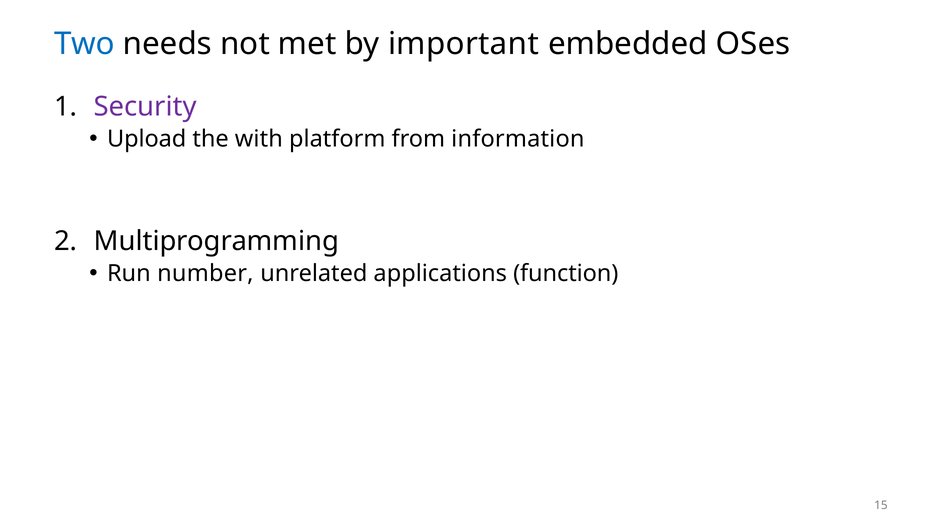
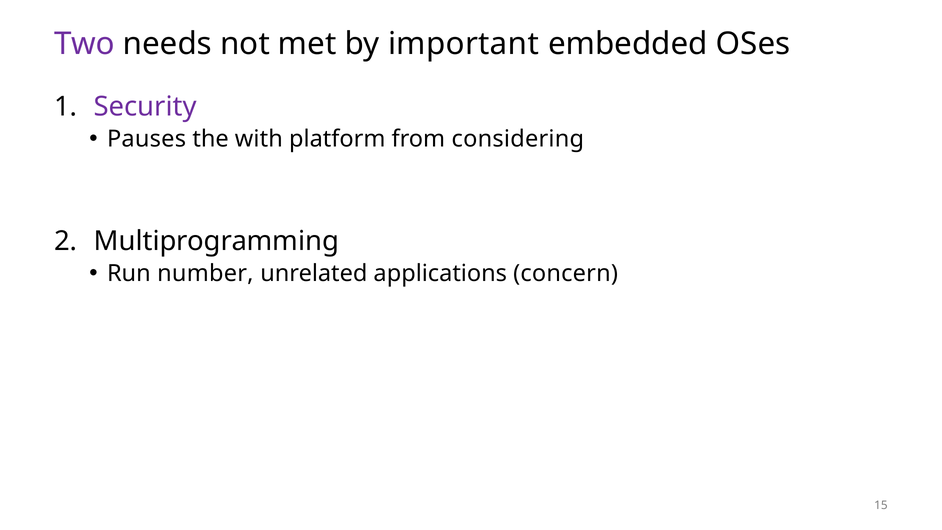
Two colour: blue -> purple
Upload: Upload -> Pauses
information: information -> considering
function: function -> concern
